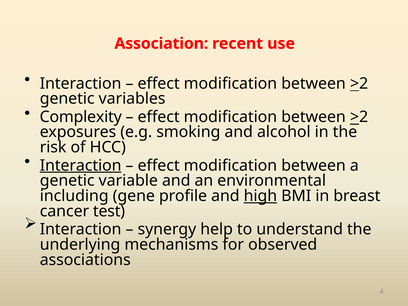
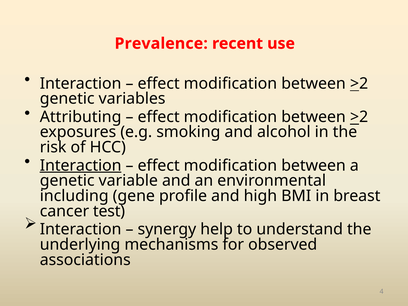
Association: Association -> Prevalence
Complexity: Complexity -> Attributing
high underline: present -> none
